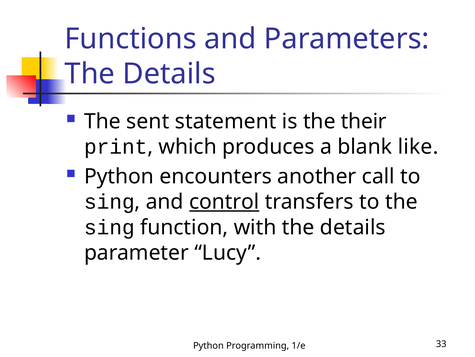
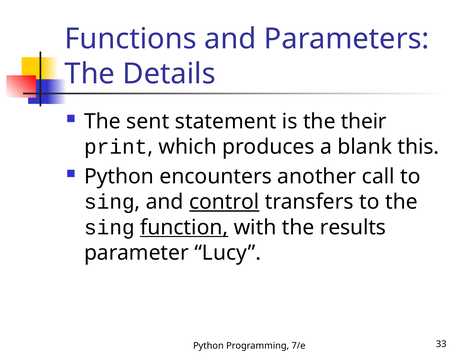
like: like -> this
function underline: none -> present
with the details: details -> results
1/e: 1/e -> 7/e
